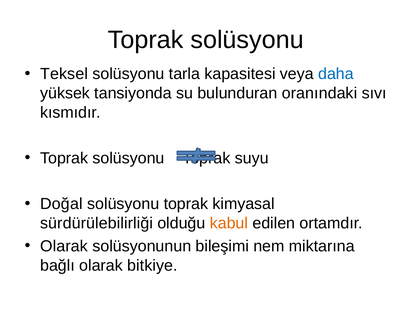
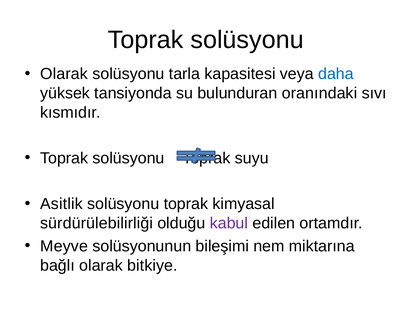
Teksel at (64, 74): Teksel -> Olarak
Doğal: Doğal -> Asitlik
kabul colour: orange -> purple
Olarak at (64, 246): Olarak -> Meyve
